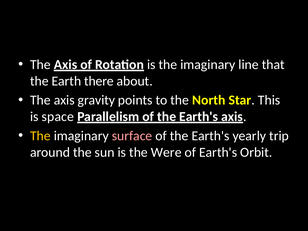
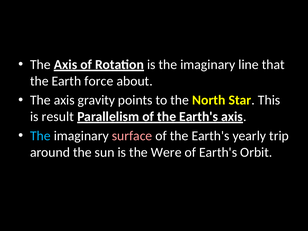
there: there -> force
space: space -> result
The at (40, 136) colour: yellow -> light blue
